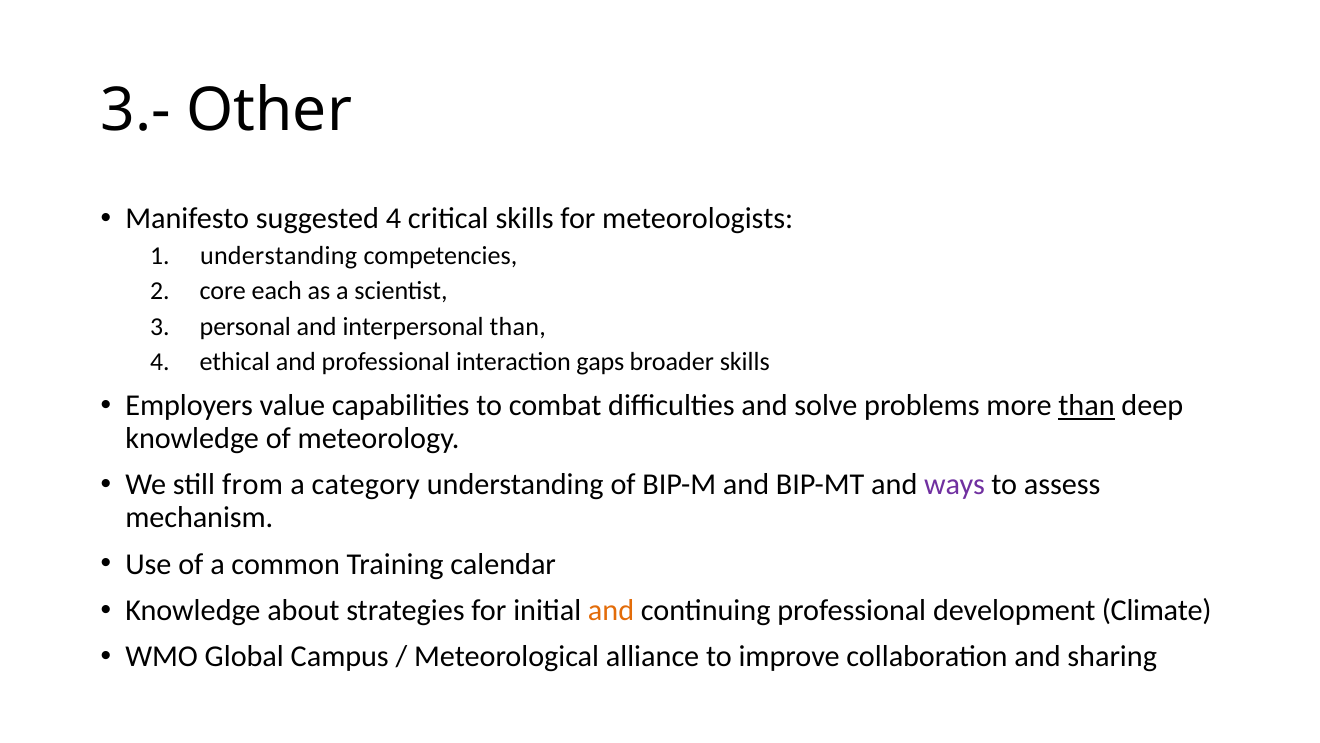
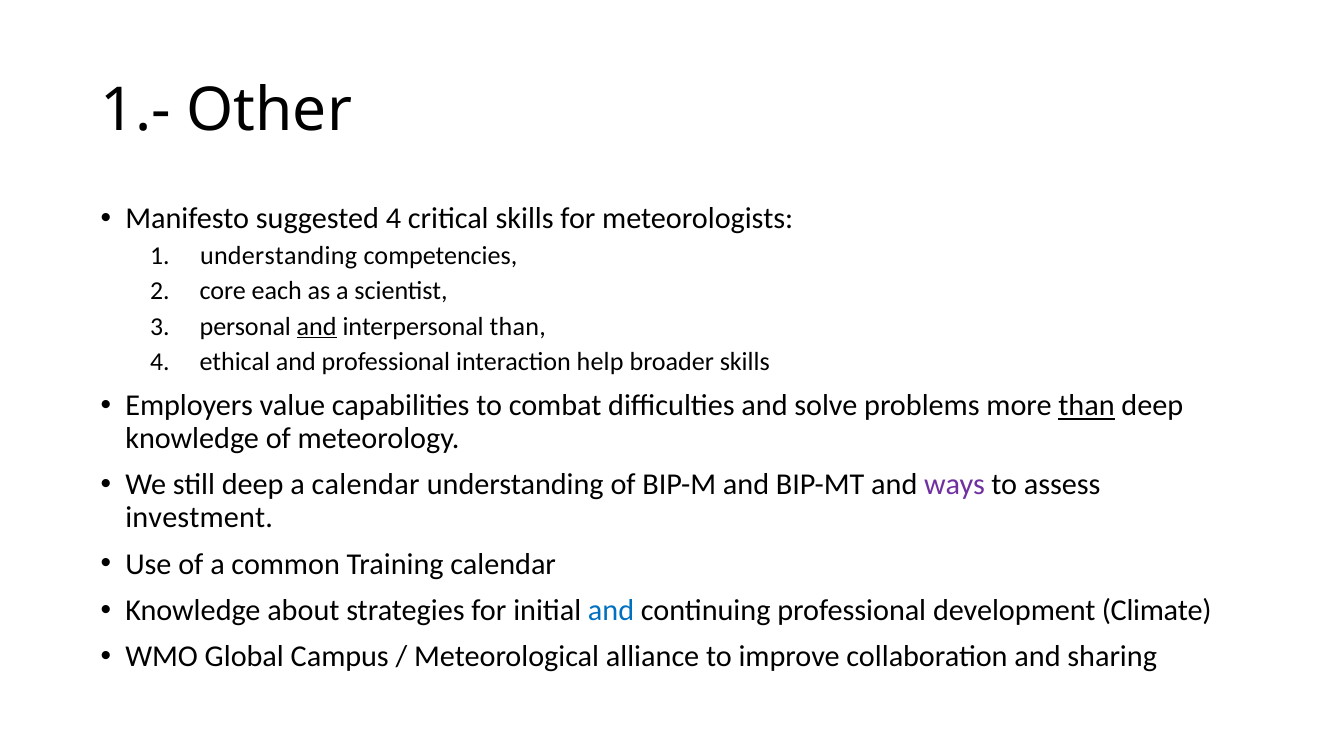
3.-: 3.- -> 1.-
and at (317, 326) underline: none -> present
gaps: gaps -> help
still from: from -> deep
a category: category -> calendar
mechanism: mechanism -> investment
and at (611, 610) colour: orange -> blue
